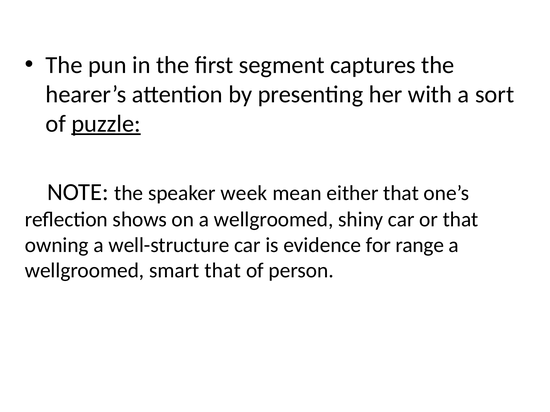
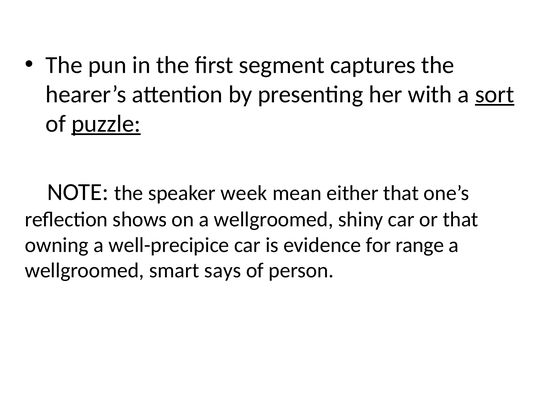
sort underline: none -> present
well-structure: well-structure -> well-precipice
smart that: that -> says
